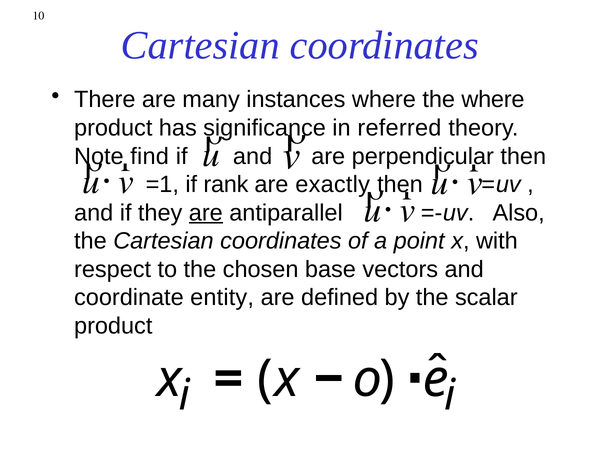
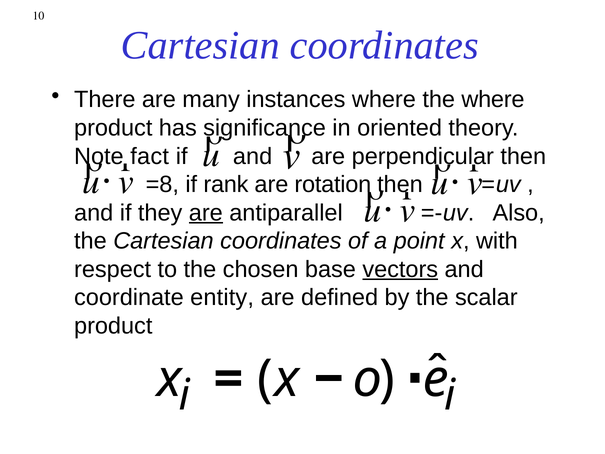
referred: referred -> oriented
find: find -> fact
=1: =1 -> =8
exactly: exactly -> rotation
vectors underline: none -> present
